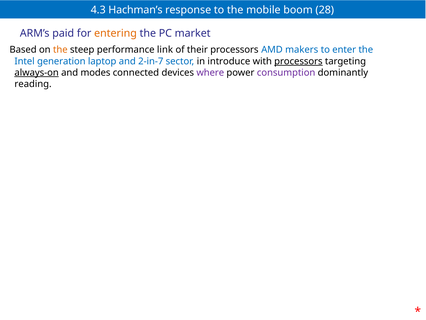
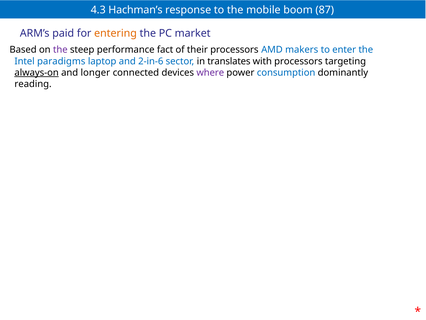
28: 28 -> 87
the at (60, 50) colour: orange -> purple
link: link -> fact
generation: generation -> paradigms
2-in-7: 2-in-7 -> 2-in-6
introduce: introduce -> translates
processors at (298, 61) underline: present -> none
modes: modes -> longer
consumption colour: purple -> blue
